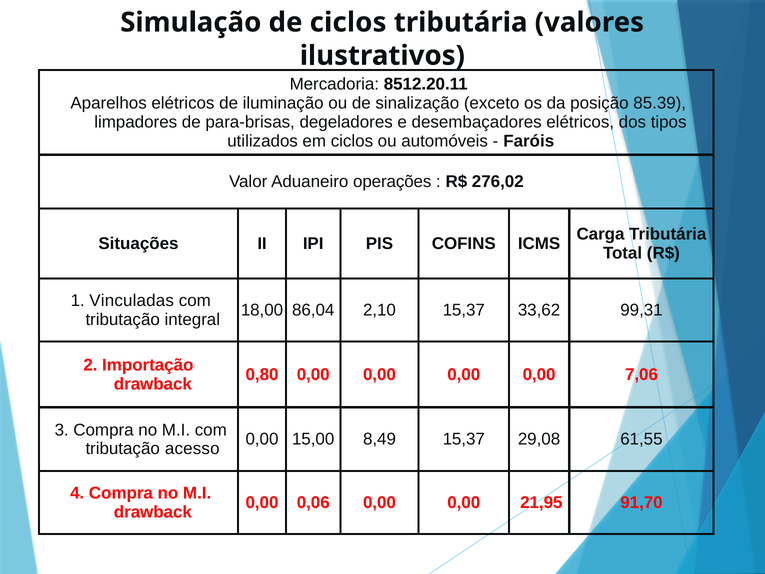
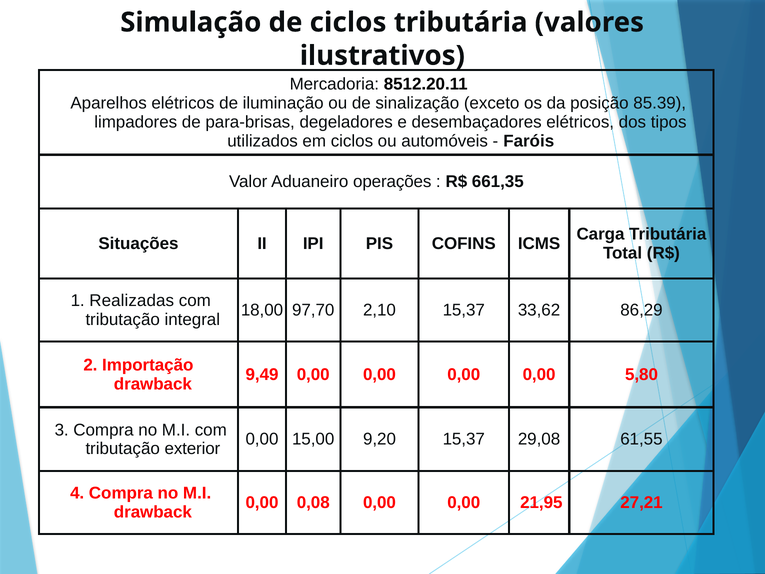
276,02: 276,02 -> 661,35
Vinculadas: Vinculadas -> Realizadas
86,04: 86,04 -> 97,70
99,31: 99,31 -> 86,29
0,80: 0,80 -> 9,49
7,06: 7,06 -> 5,80
8,49: 8,49 -> 9,20
acesso: acesso -> exterior
0,06: 0,06 -> 0,08
91,70: 91,70 -> 27,21
